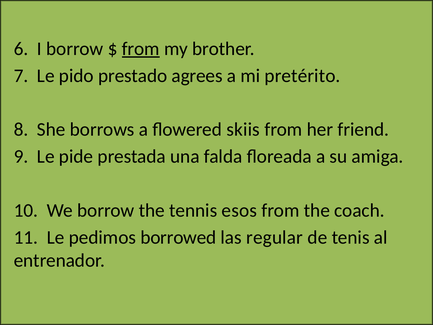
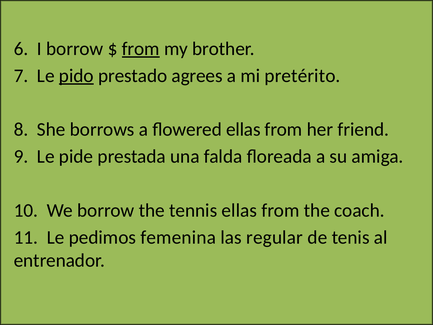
pido underline: none -> present
flowered skiis: skiis -> ellas
tennis esos: esos -> ellas
borrowed: borrowed -> femenina
